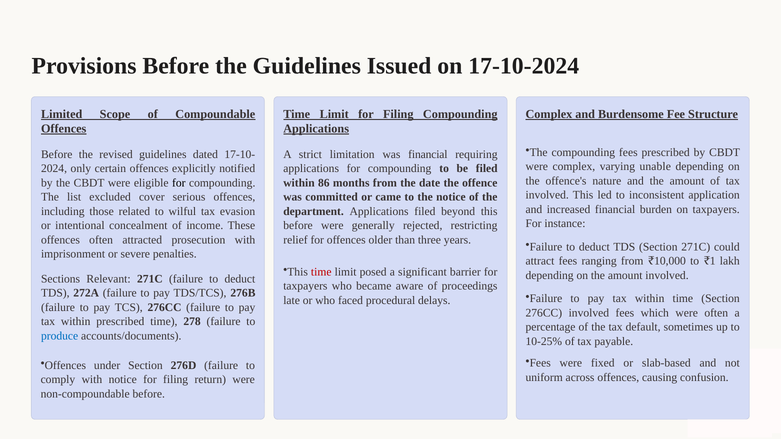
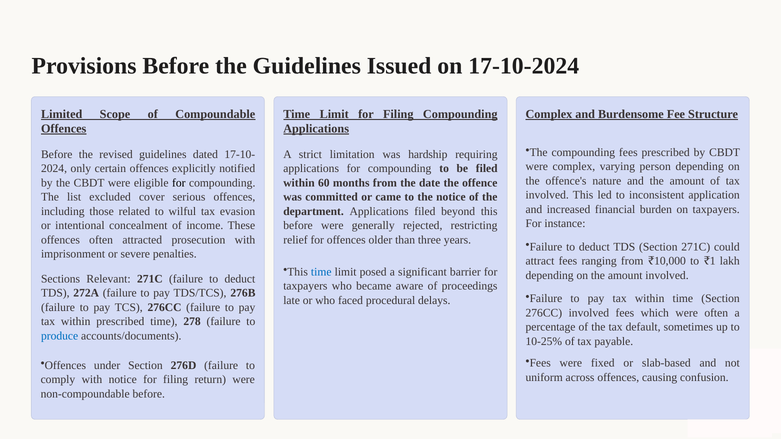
was financial: financial -> hardship
unable: unable -> person
86: 86 -> 60
time at (321, 272) colour: red -> blue
